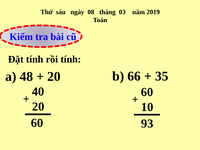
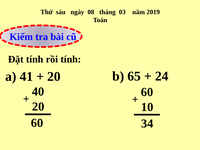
48: 48 -> 41
66: 66 -> 65
35: 35 -> 24
93: 93 -> 34
